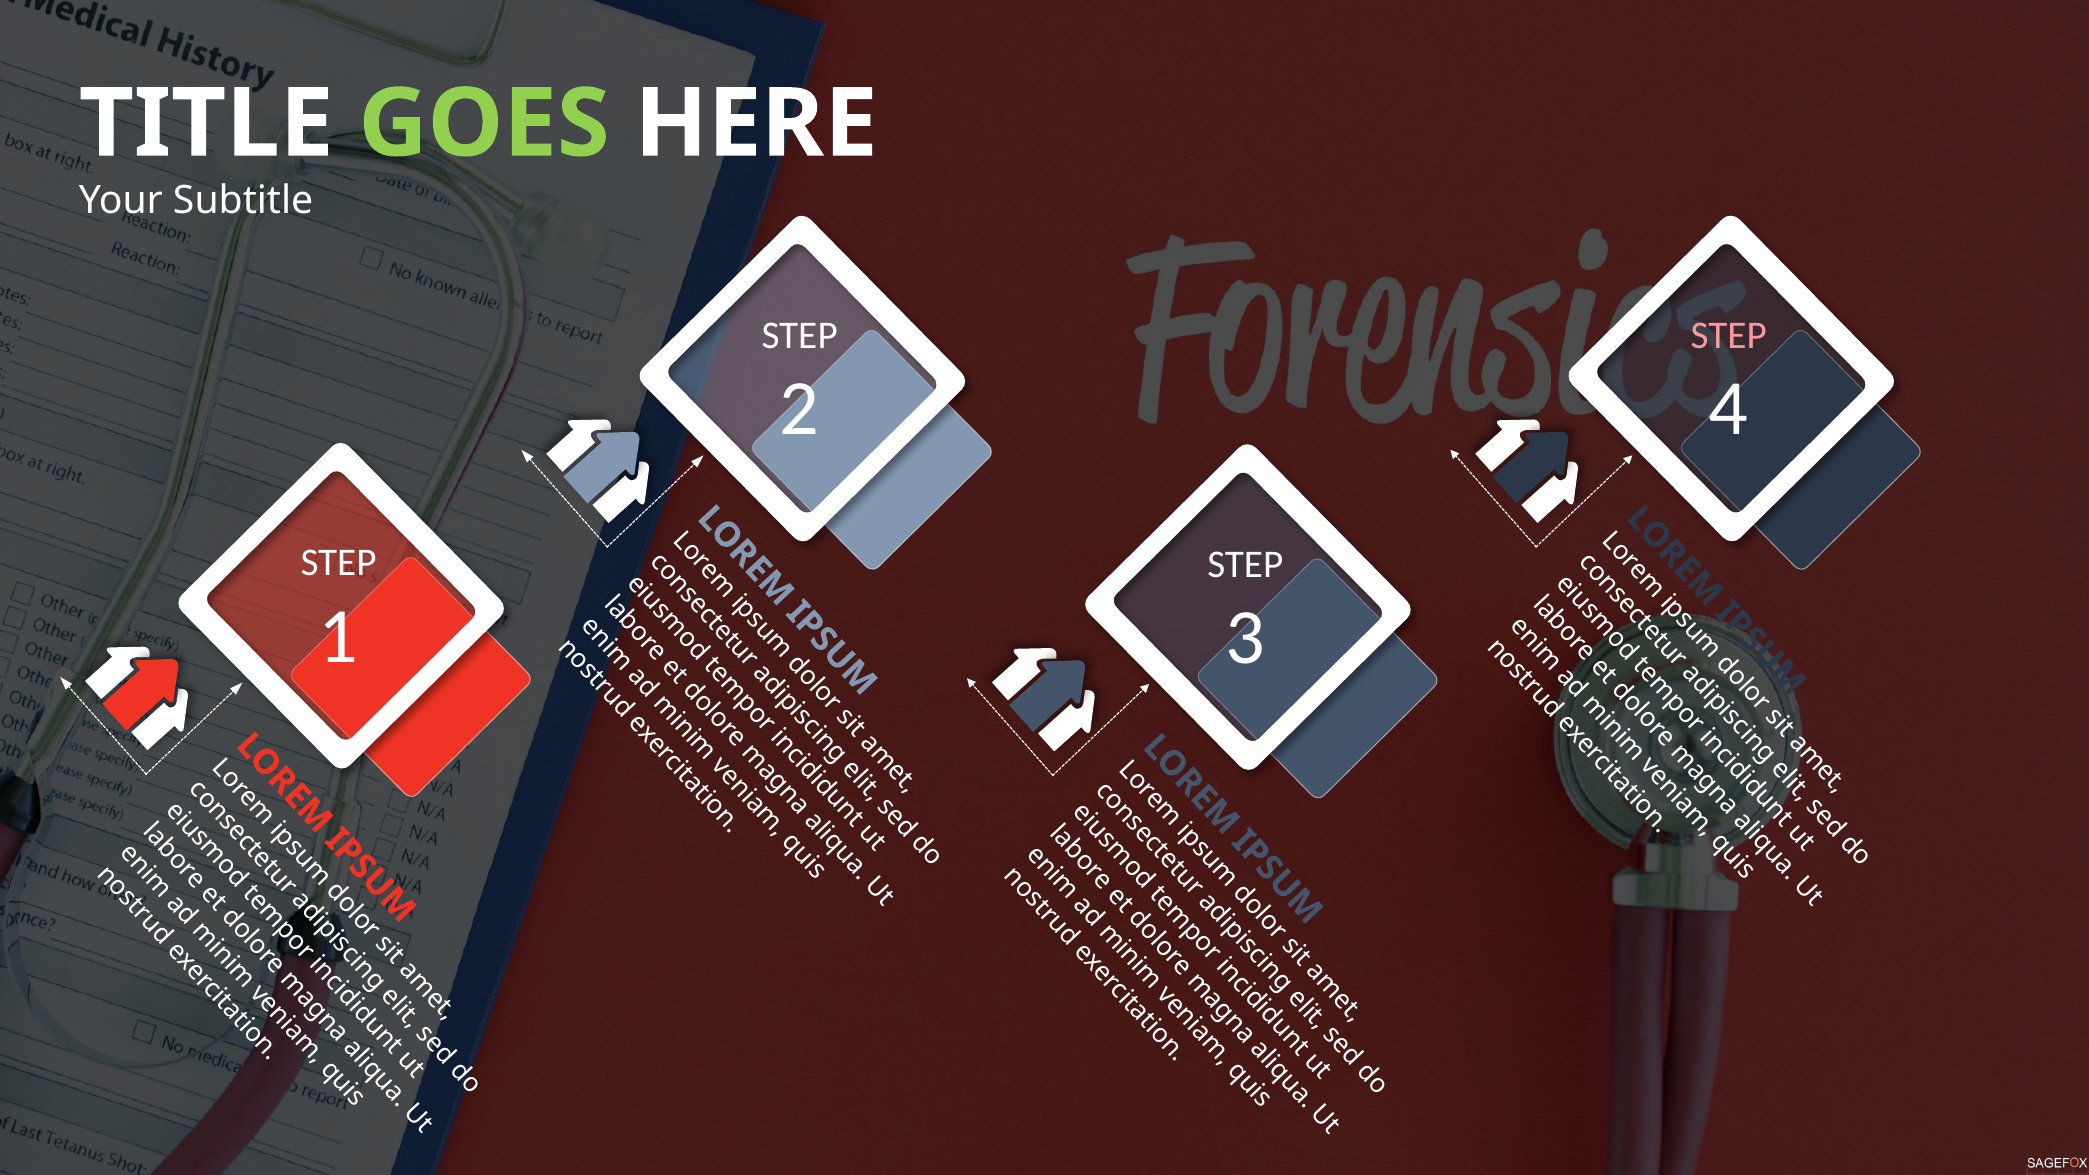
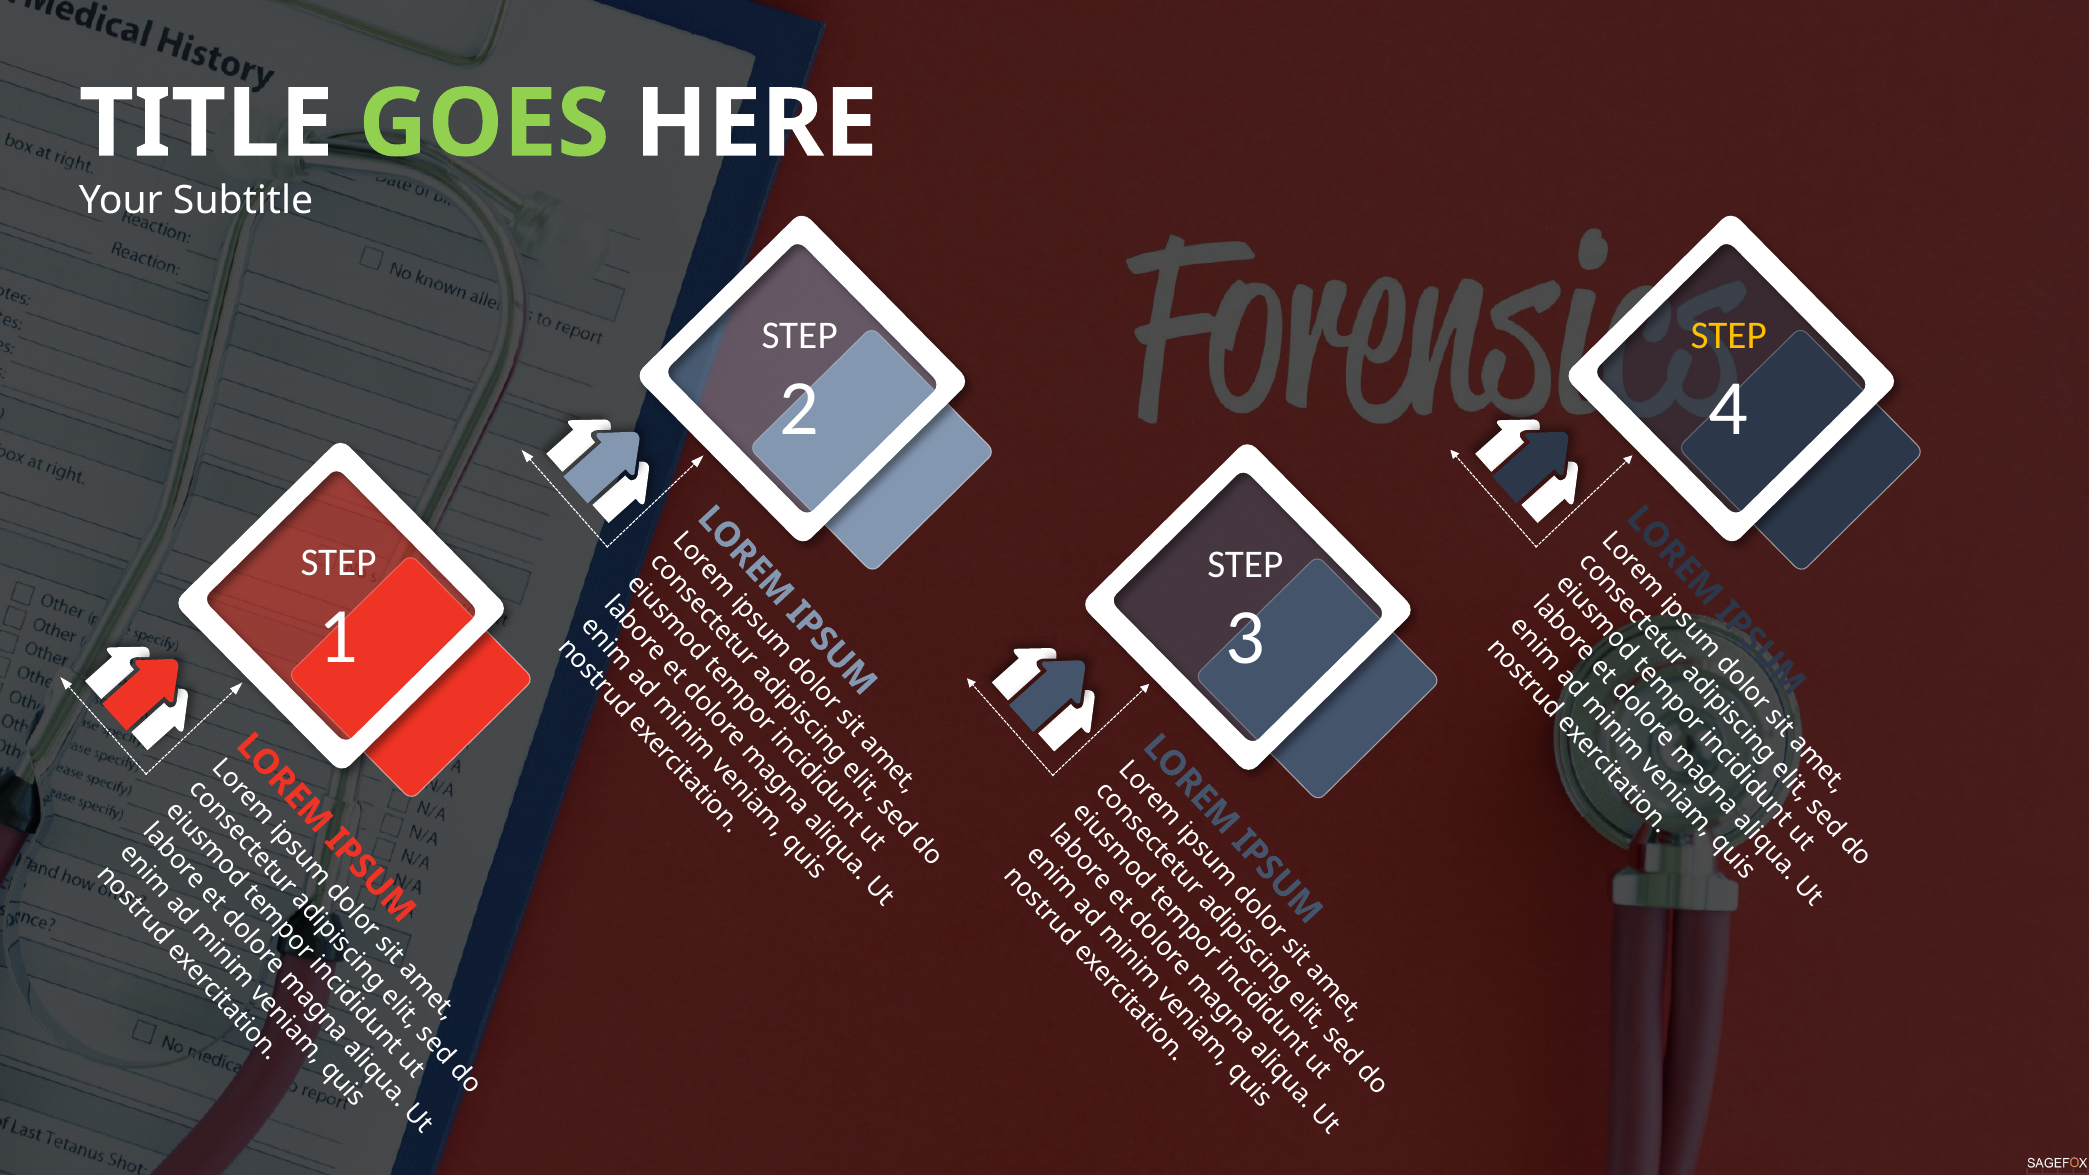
STEP at (1729, 336) colour: pink -> yellow
